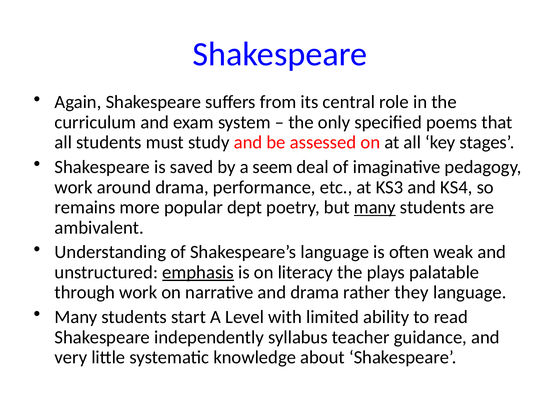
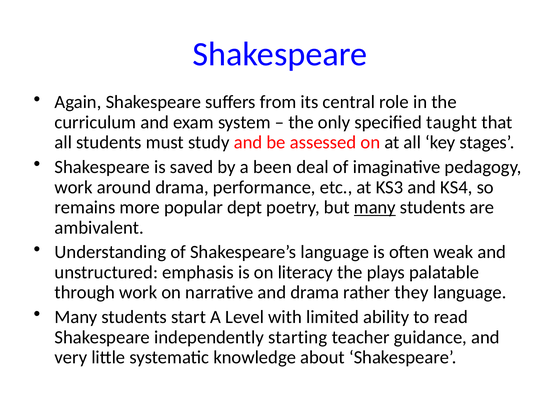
poems: poems -> taught
seem: seem -> been
emphasis underline: present -> none
syllabus: syllabus -> starting
